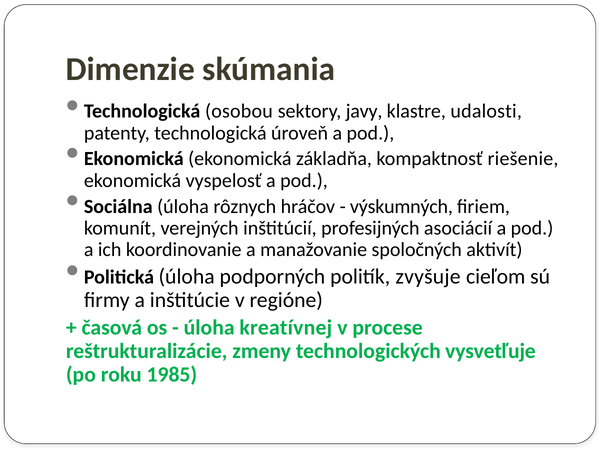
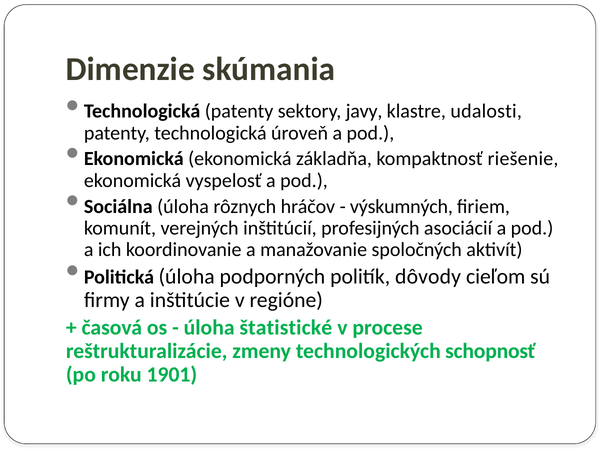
Technologická osobou: osobou -> patenty
zvyšuje: zvyšuje -> dôvody
kreatívnej: kreatívnej -> štatistické
vysvetľuje: vysvetľuje -> schopnosť
1985: 1985 -> 1901
